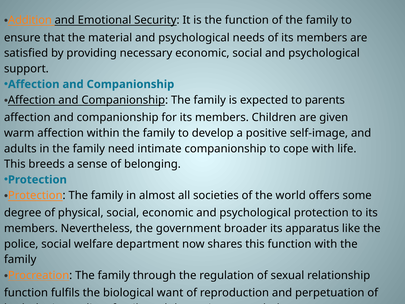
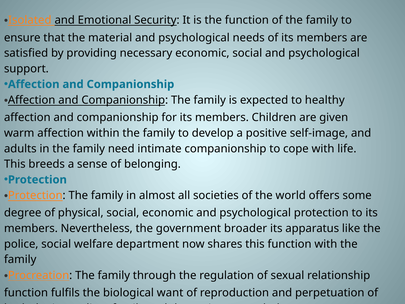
Addition: Addition -> Isolated
parents: parents -> healthy
